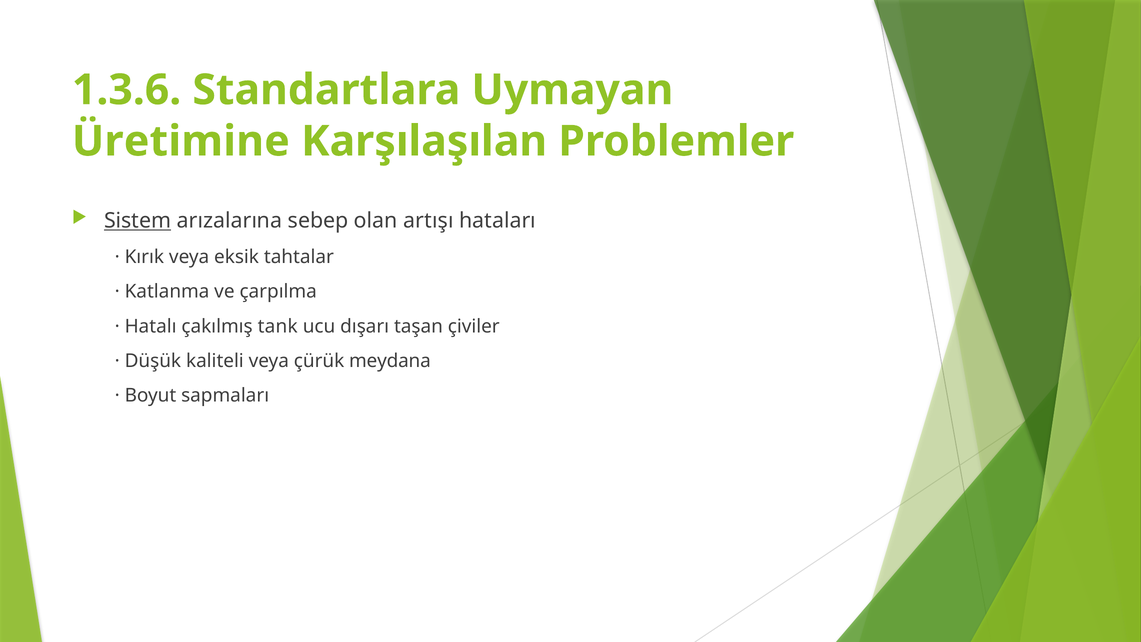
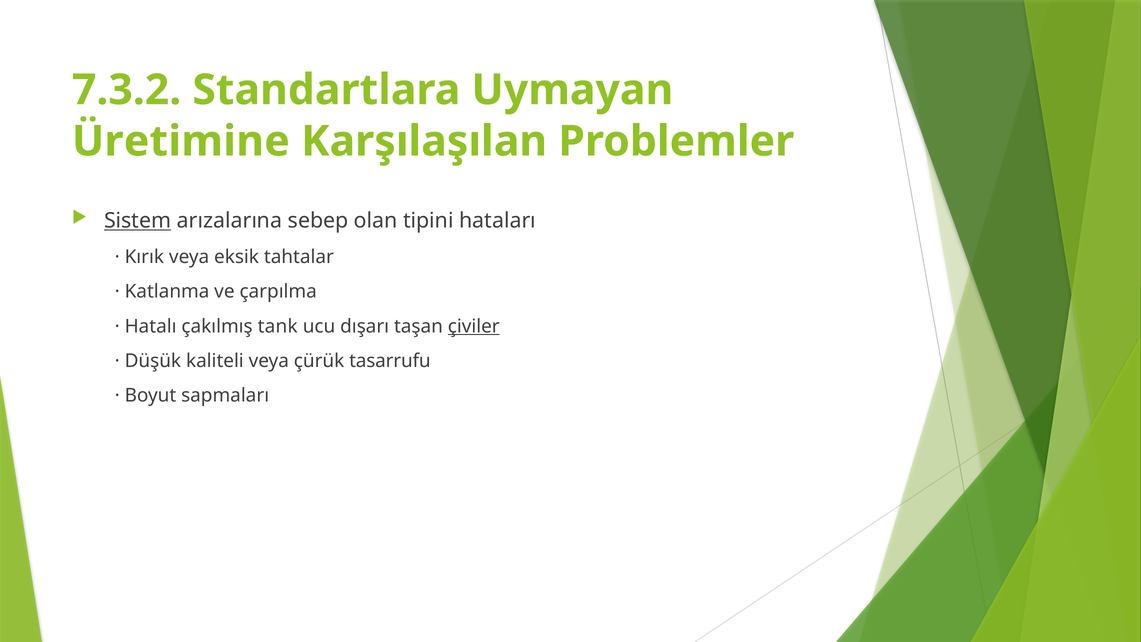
1.3.6: 1.3.6 -> 7.3.2
artışı: artışı -> tipini
çiviler underline: none -> present
meydana: meydana -> tasarrufu
